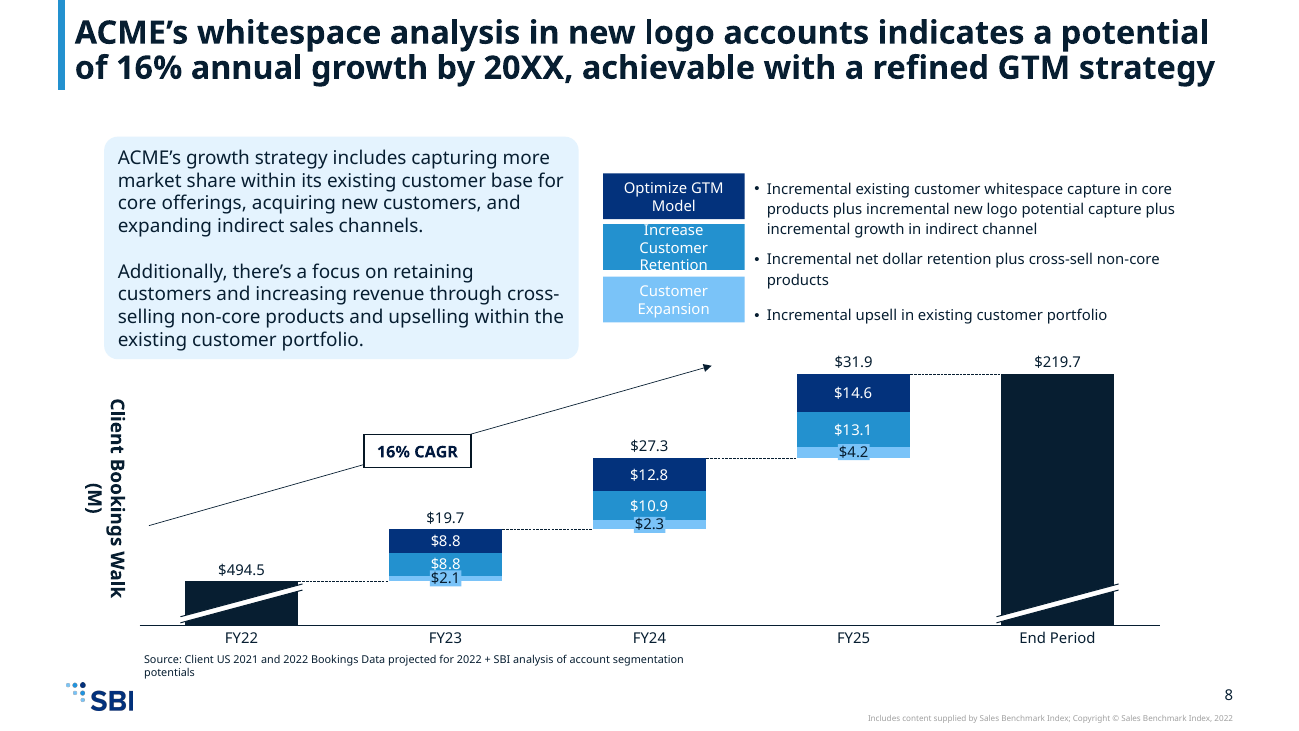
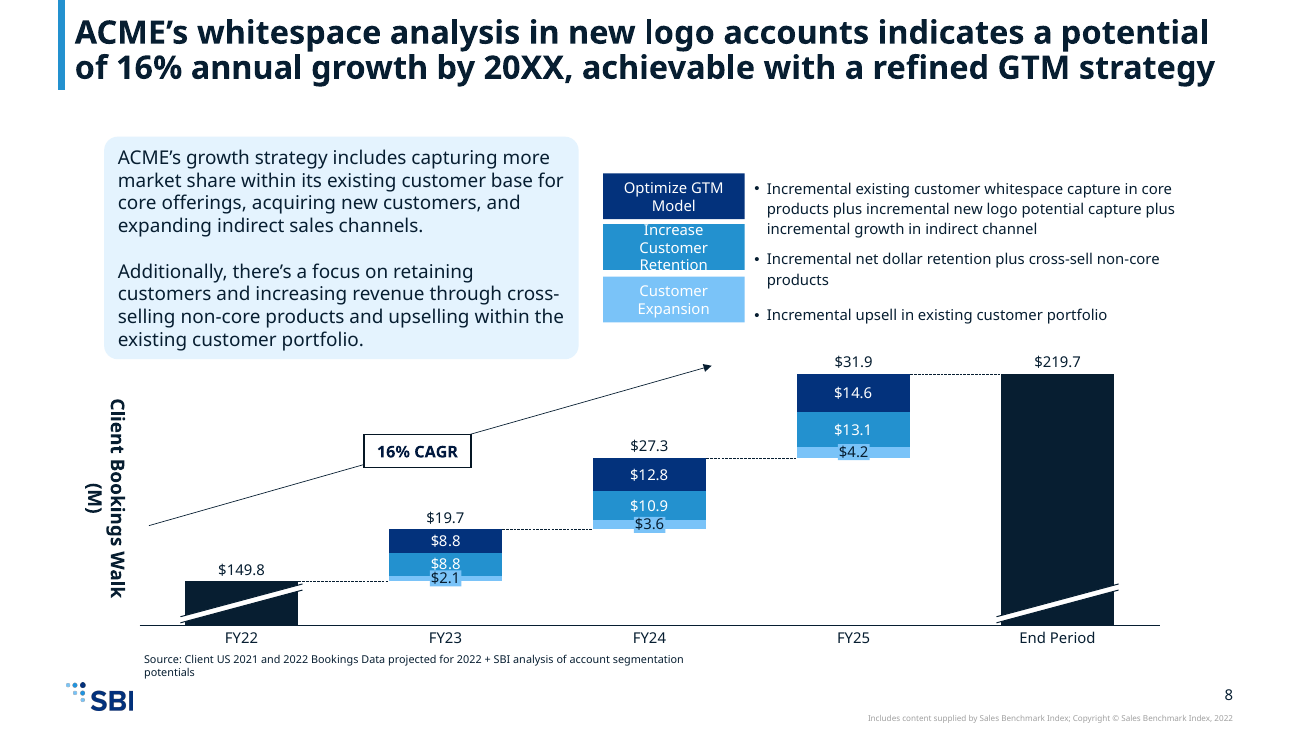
$2.3: $2.3 -> $3.6
$494.5: $494.5 -> $149.8
